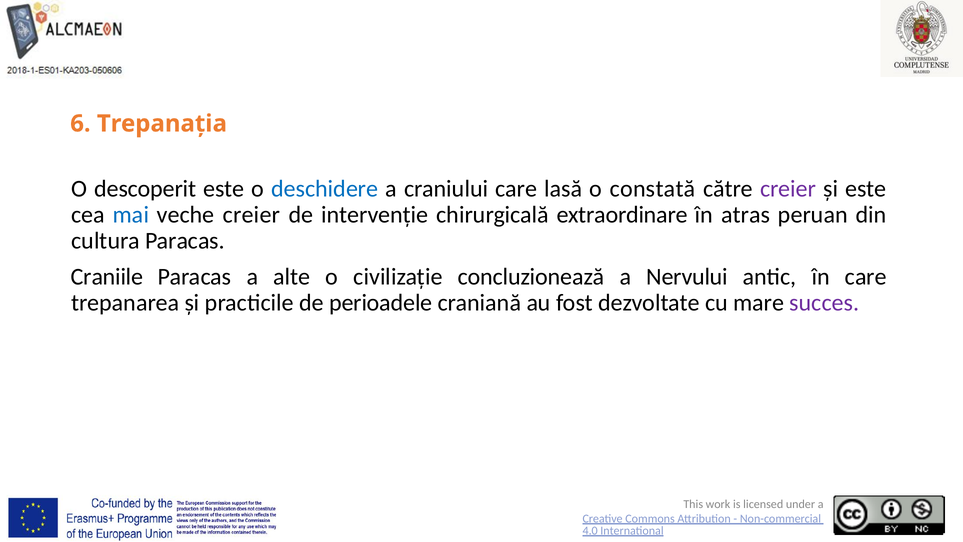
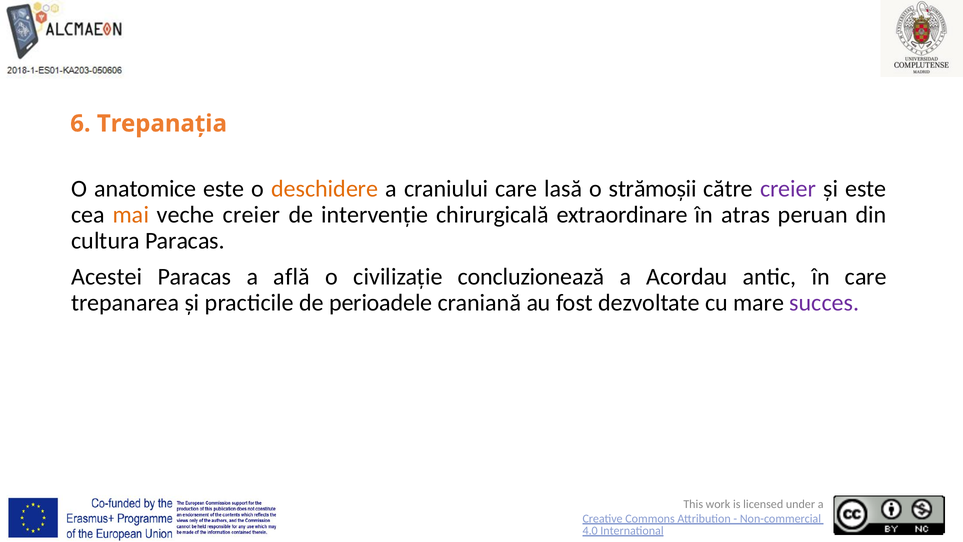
descoperit: descoperit -> anatomice
deschidere colour: blue -> orange
constată: constată -> strămoșii
mai colour: blue -> orange
Craniile: Craniile -> Acestei
alte: alte -> află
Nervului: Nervului -> Acordau
